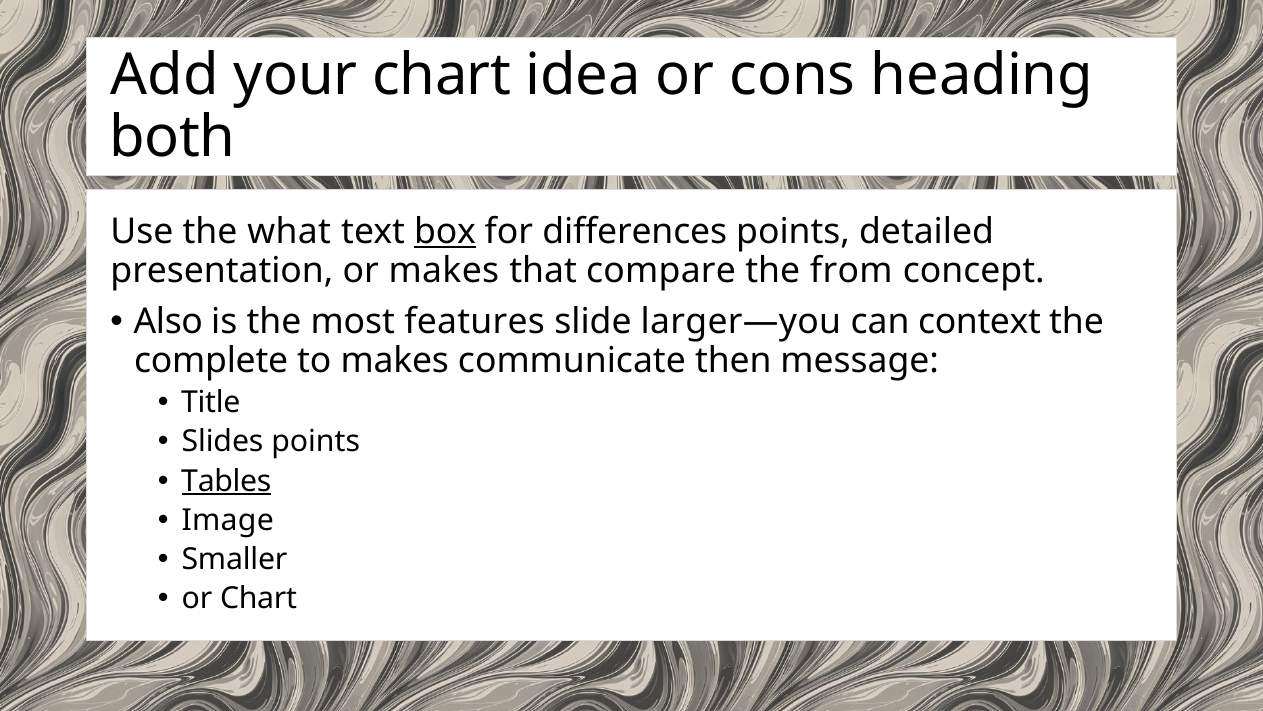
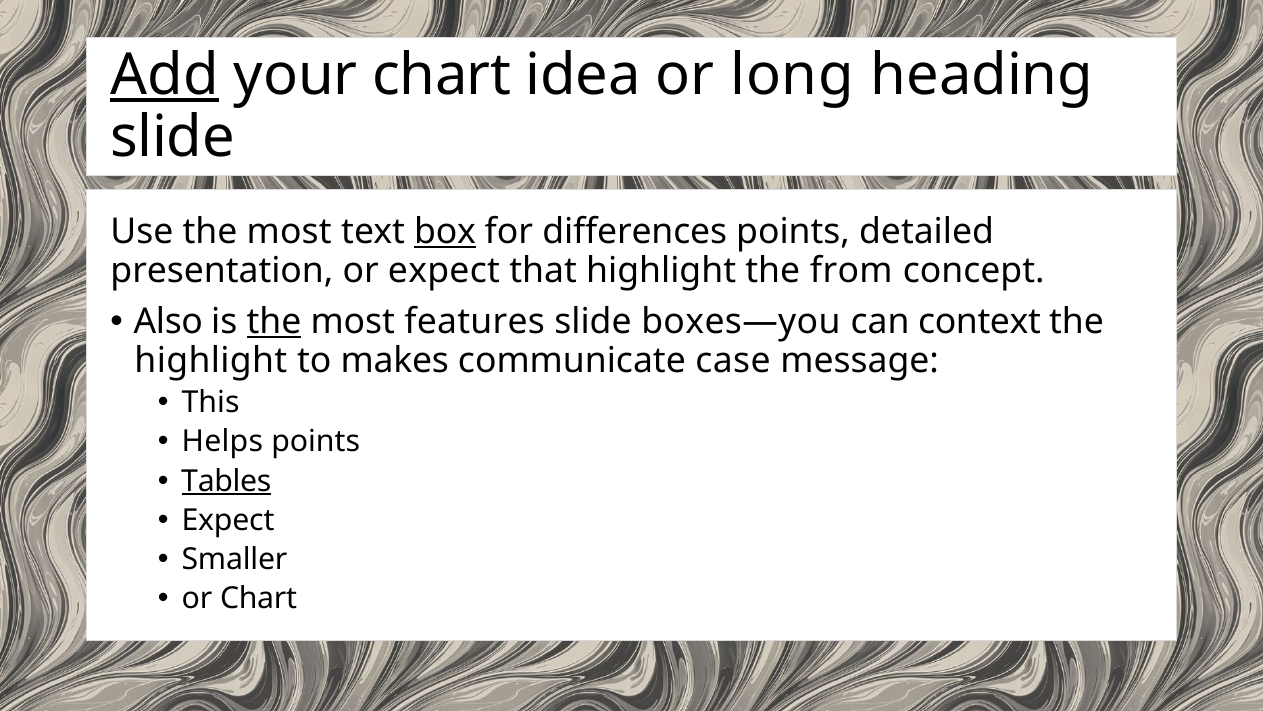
Add underline: none -> present
cons: cons -> long
both at (173, 137): both -> slide
Use the what: what -> most
or makes: makes -> expect
that compare: compare -> highlight
the at (274, 322) underline: none -> present
larger—you: larger—you -> boxes—you
complete at (211, 360): complete -> highlight
then: then -> case
Title: Title -> This
Slides: Slides -> Helps
Image at (228, 520): Image -> Expect
